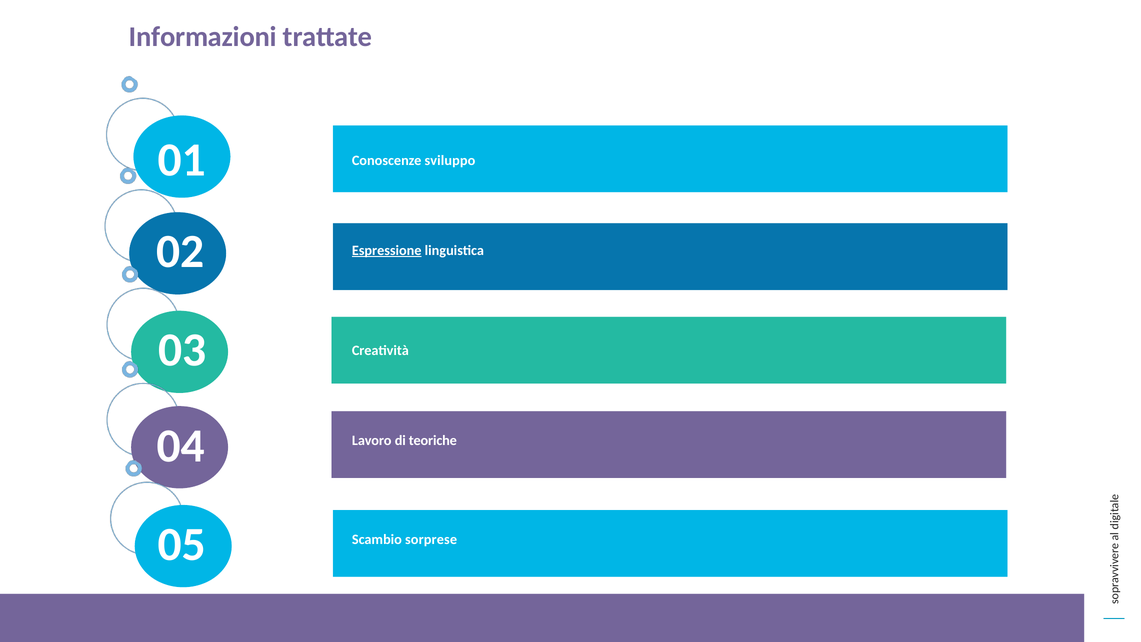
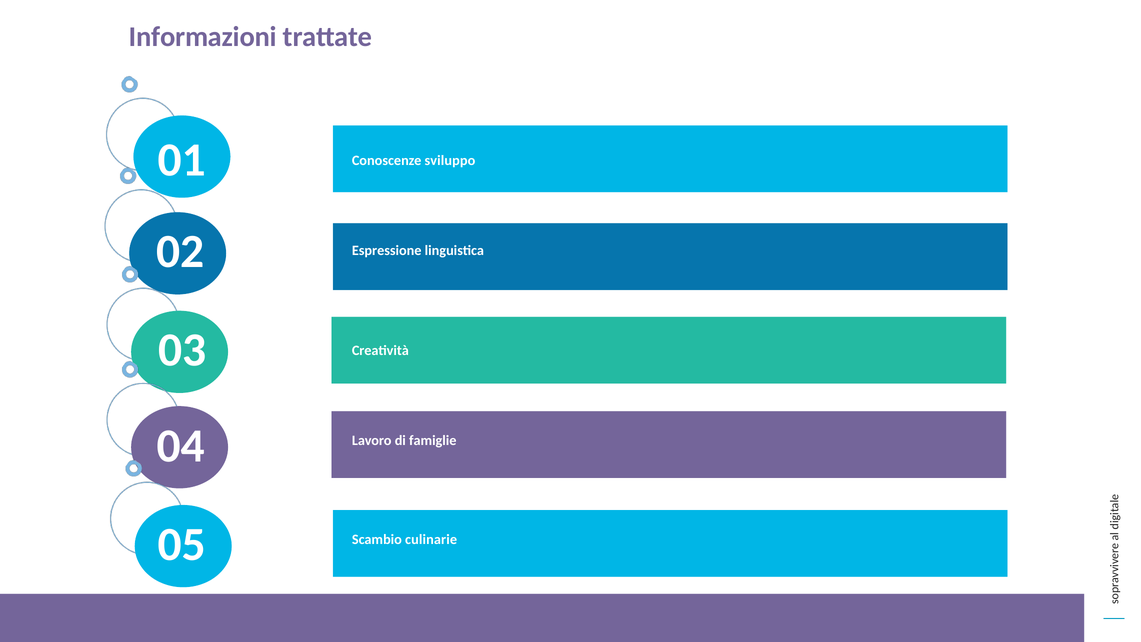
Espressione underline: present -> none
teoriche: teoriche -> famiglie
sorprese: sorprese -> culinarie
